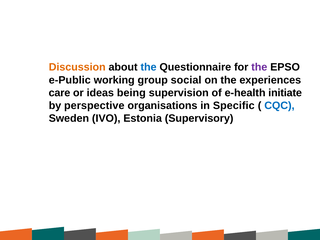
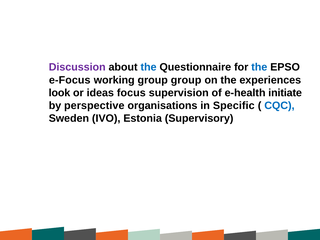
Discussion colour: orange -> purple
the at (259, 67) colour: purple -> blue
e-Public: e-Public -> e-Focus
group social: social -> group
care: care -> look
being: being -> focus
